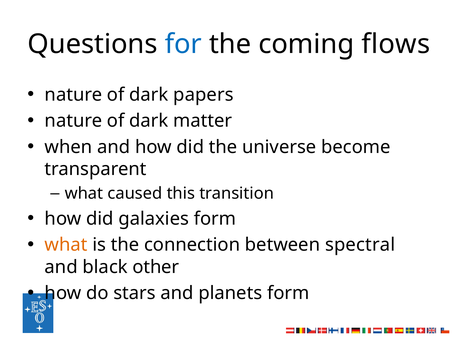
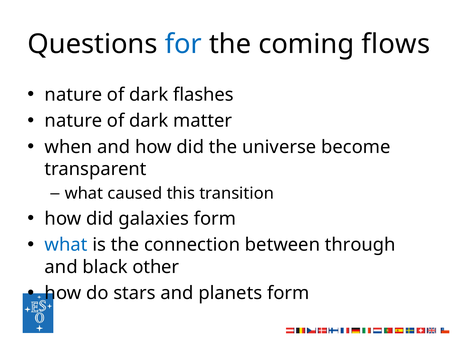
papers: papers -> flashes
what at (66, 245) colour: orange -> blue
spectral: spectral -> through
